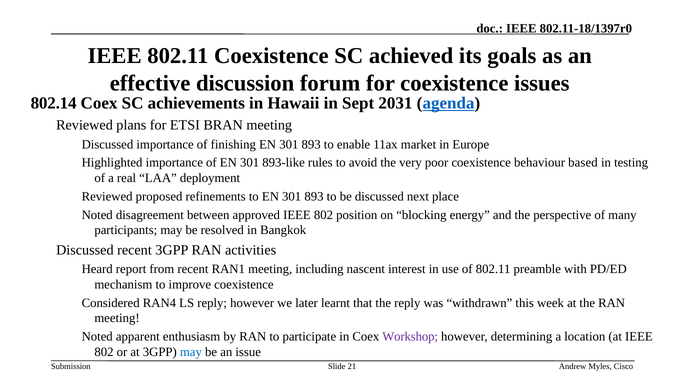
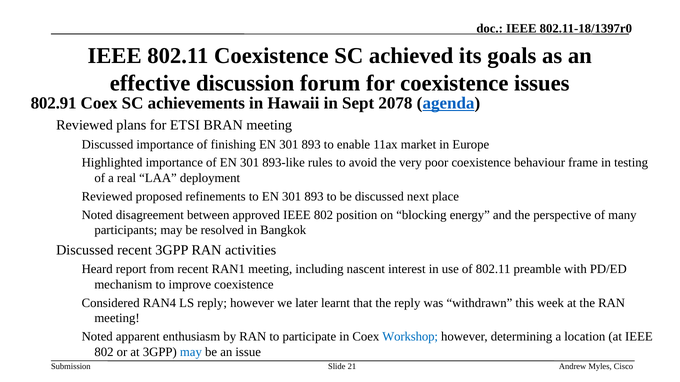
802.14: 802.14 -> 802.91
2031: 2031 -> 2078
based: based -> frame
Workshop colour: purple -> blue
